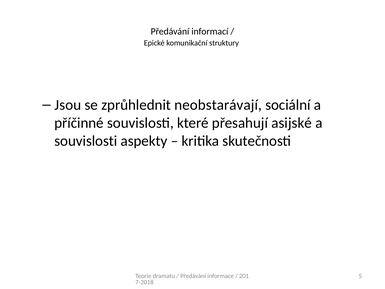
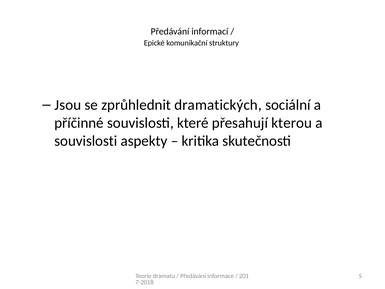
neobstarávají: neobstarávají -> dramatických
asijské: asijské -> kterou
